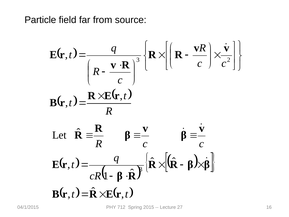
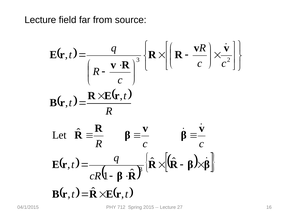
Particle at (40, 20): Particle -> Lecture
